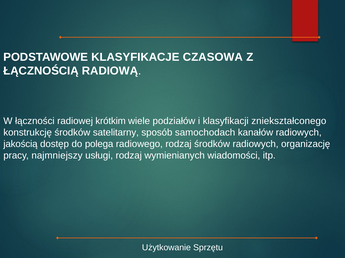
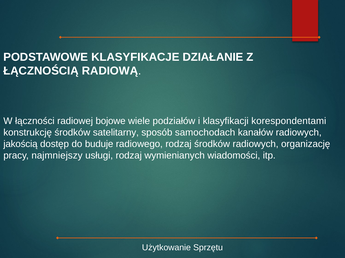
CZASOWA: CZASOWA -> DZIAŁANIE
krótkim: krótkim -> bojowe
zniekształconego: zniekształconego -> korespondentami
polega: polega -> buduje
